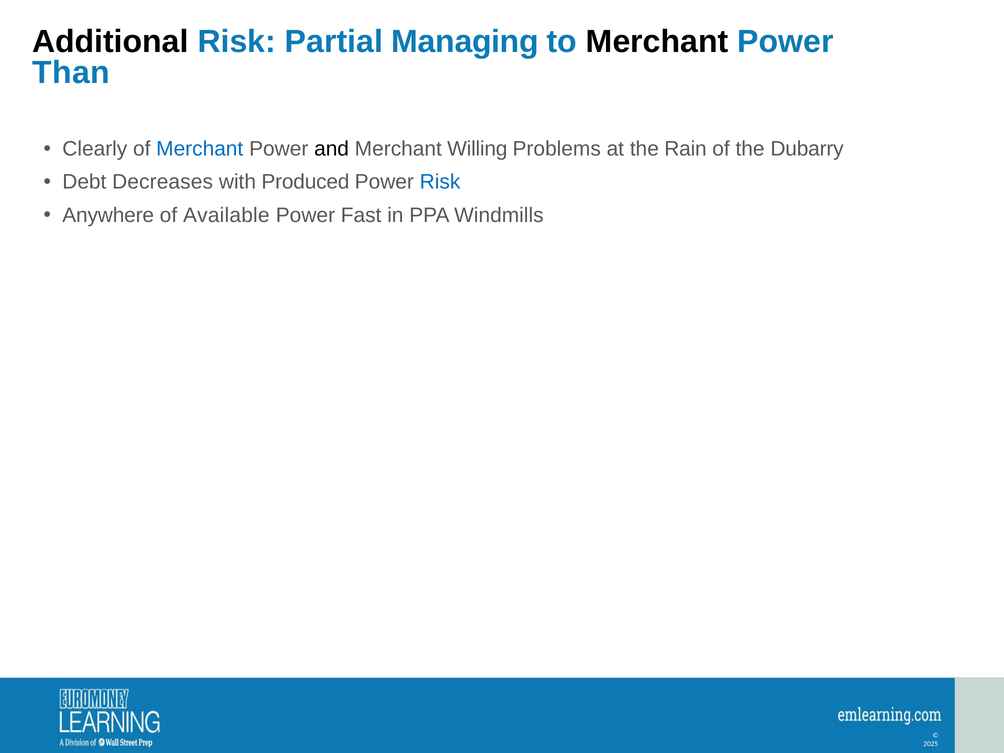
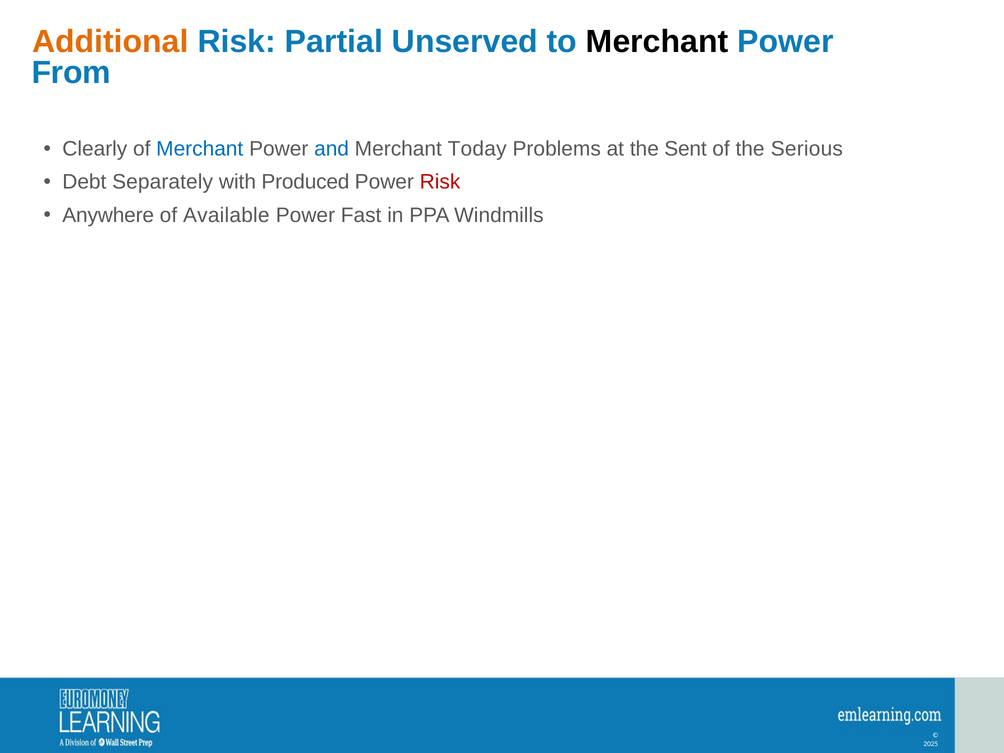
Additional colour: black -> orange
Managing: Managing -> Unserved
Than: Than -> From
and colour: black -> blue
Willing: Willing -> Today
Rain: Rain -> Sent
Dubarry: Dubarry -> Serious
Decreases: Decreases -> Separately
Risk at (440, 182) colour: blue -> red
